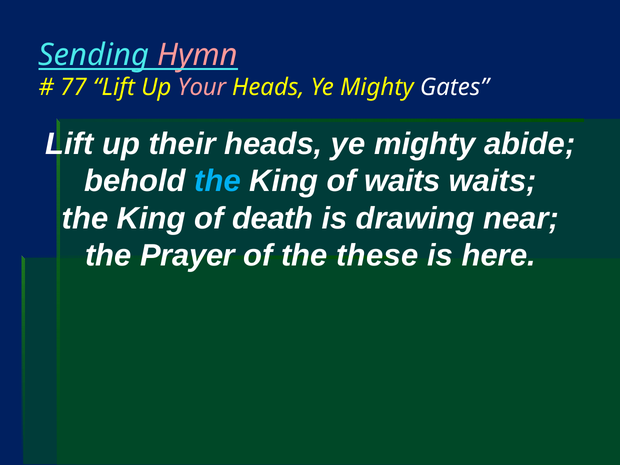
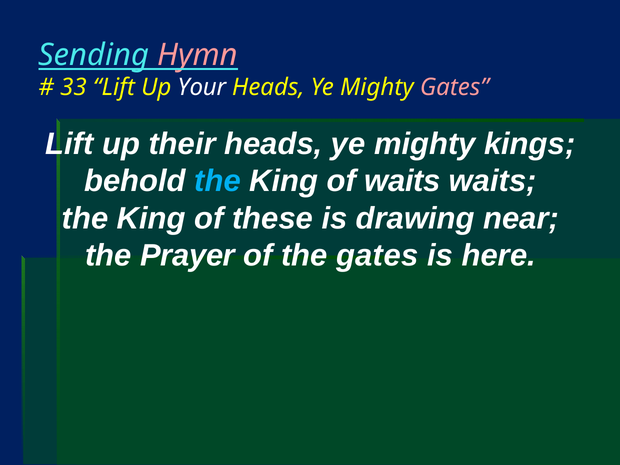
77: 77 -> 33
Your colour: pink -> white
Gates at (454, 87) colour: white -> pink
abide: abide -> kings
death: death -> these
the these: these -> gates
